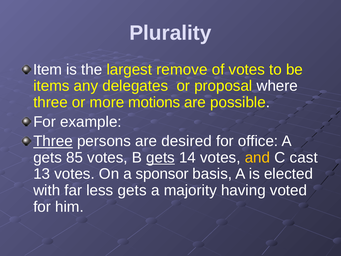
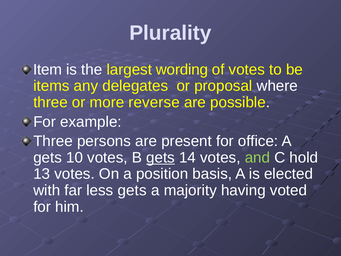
remove: remove -> wording
motions: motions -> reverse
Three at (53, 141) underline: present -> none
desired: desired -> present
85: 85 -> 10
and colour: yellow -> light green
cast: cast -> hold
sponsor: sponsor -> position
